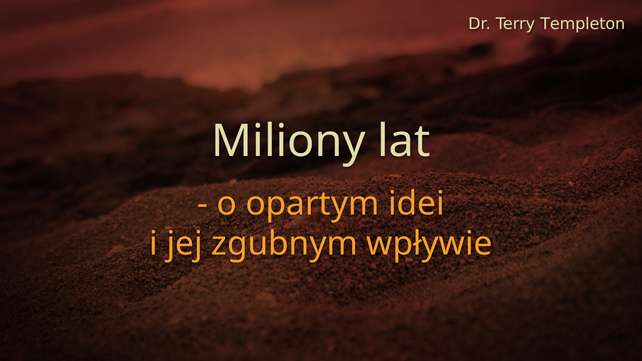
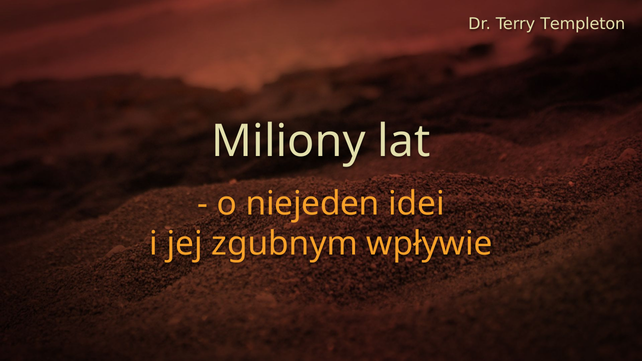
opartym: opartym -> niejeden
